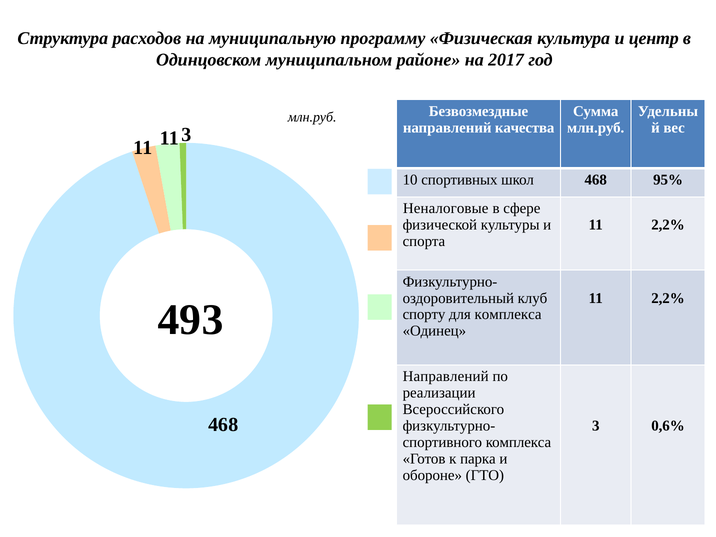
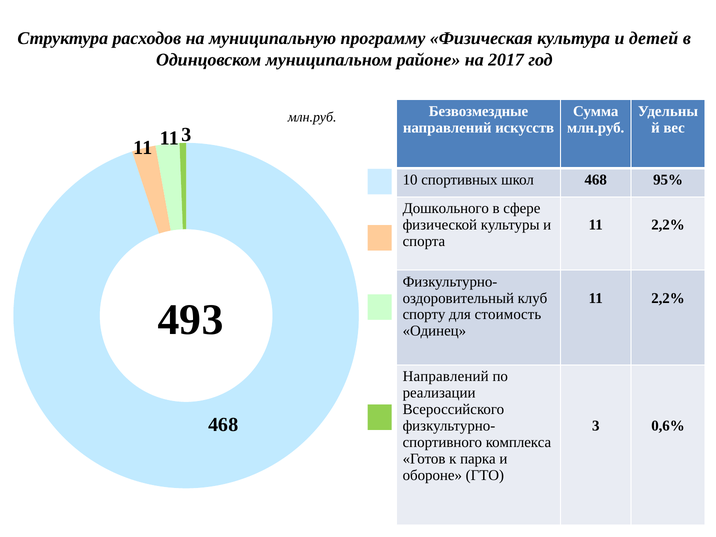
центр: центр -> детей
качества: качества -> искусств
Неналоговые: Неналоговые -> Дошкольного
для комплекса: комплекса -> стоимость
